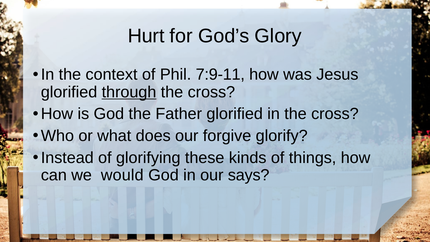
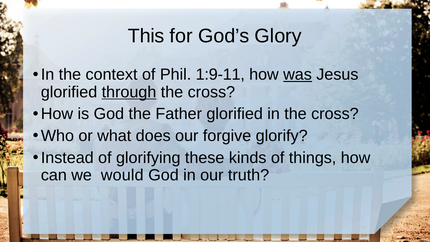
Hurt: Hurt -> This
7:9-11: 7:9-11 -> 1:9-11
was underline: none -> present
says: says -> truth
